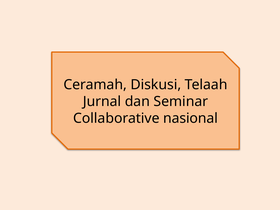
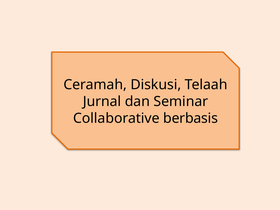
nasional: nasional -> berbasis
